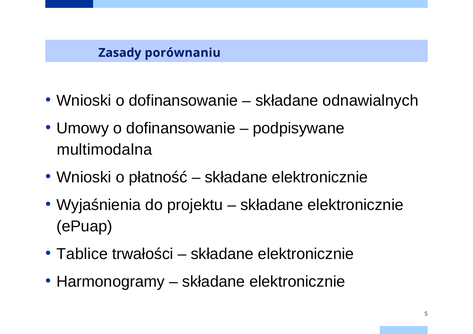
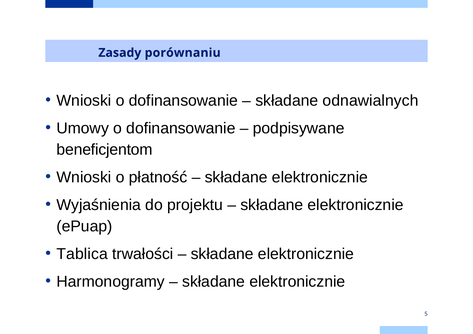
multimodalna: multimodalna -> beneficjentom
Tablice: Tablice -> Tablica
